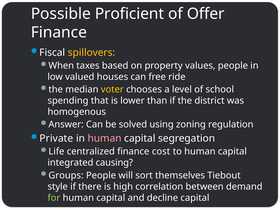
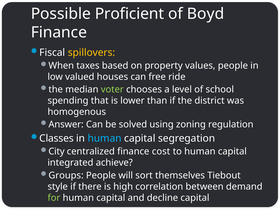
Offer: Offer -> Boyd
voter colour: yellow -> light green
Private: Private -> Classes
human at (105, 138) colour: pink -> light blue
Life: Life -> City
causing: causing -> achieve
